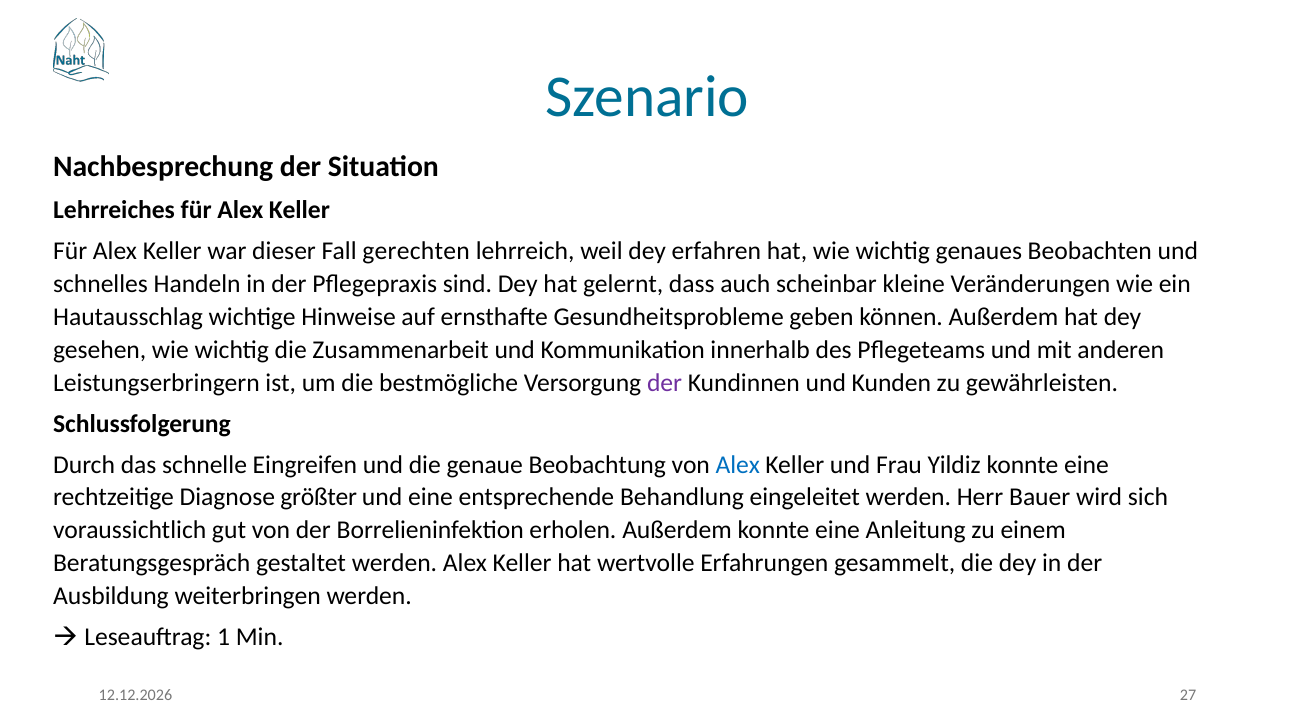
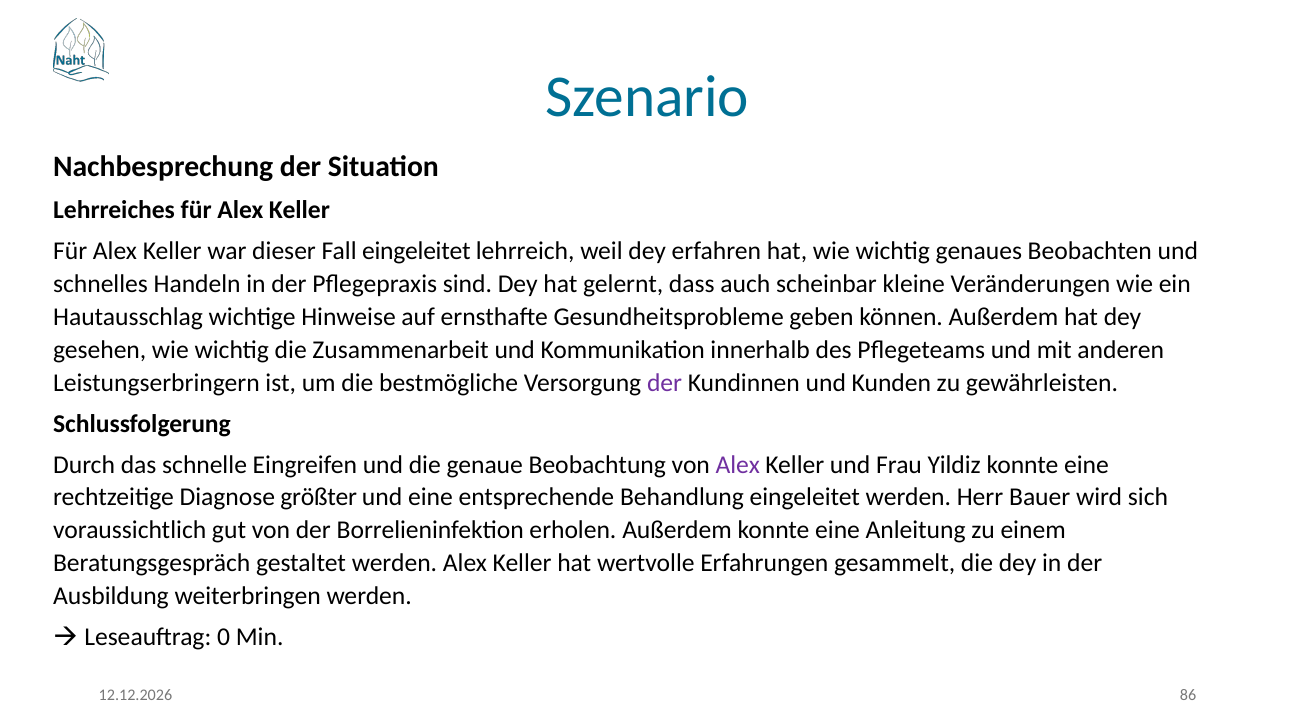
Fall gerechten: gerechten -> eingeleitet
Alex at (738, 465) colour: blue -> purple
1: 1 -> 0
27: 27 -> 86
